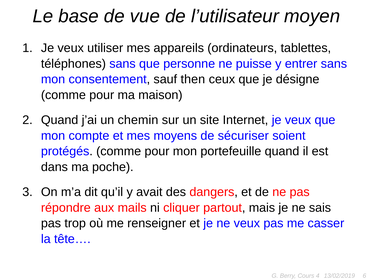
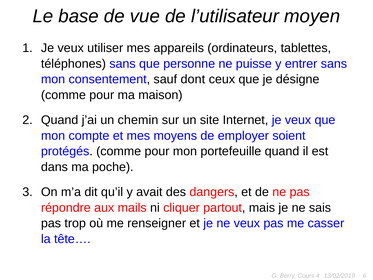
then: then -> dont
sécuriser: sécuriser -> employer
